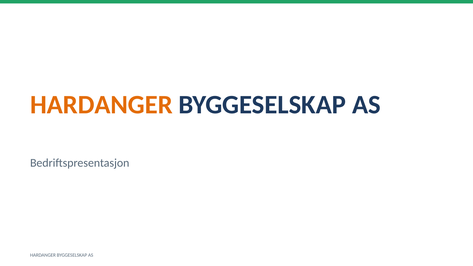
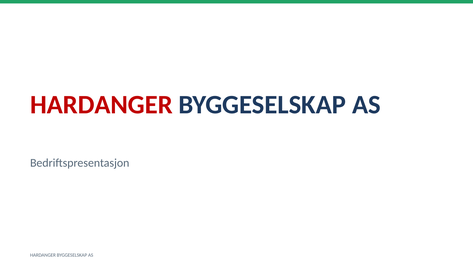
HARDANGER at (101, 105) colour: orange -> red
